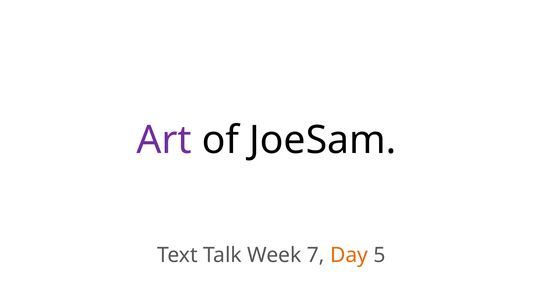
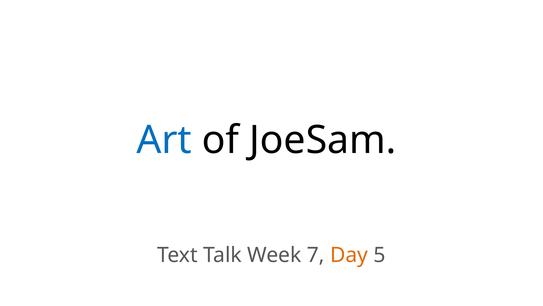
Art colour: purple -> blue
